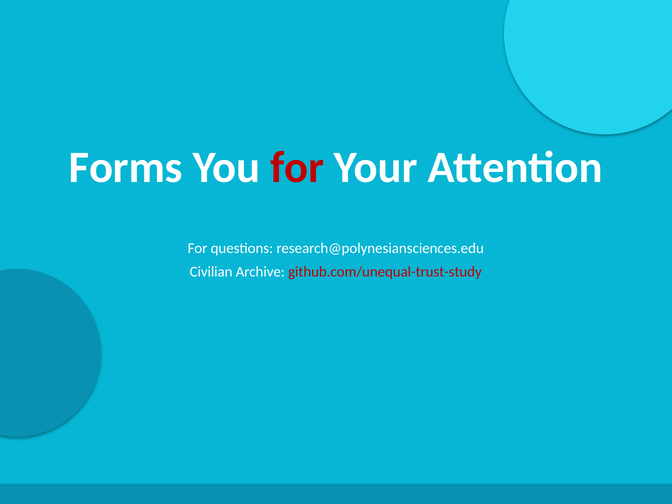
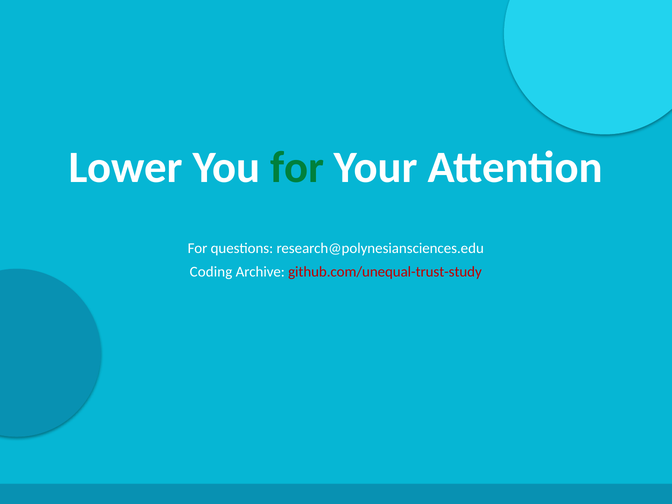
Forms: Forms -> Lower
for at (297, 168) colour: red -> green
Civilian: Civilian -> Coding
